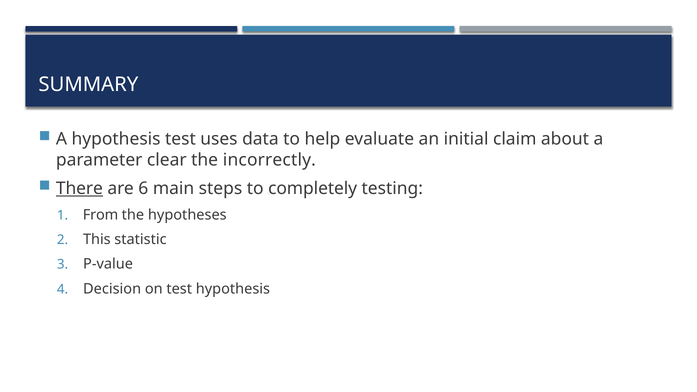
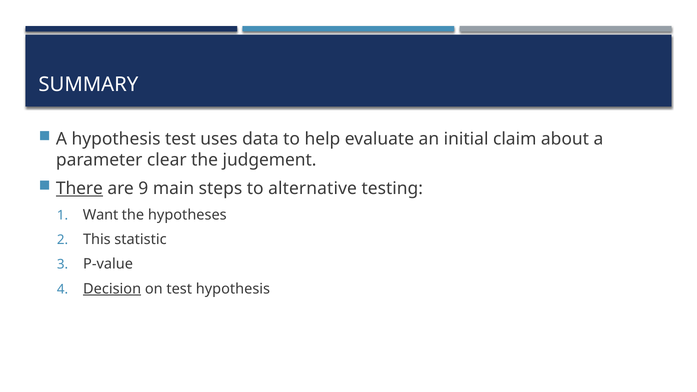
incorrectly: incorrectly -> judgement
6: 6 -> 9
completely: completely -> alternative
From: From -> Want
Decision underline: none -> present
